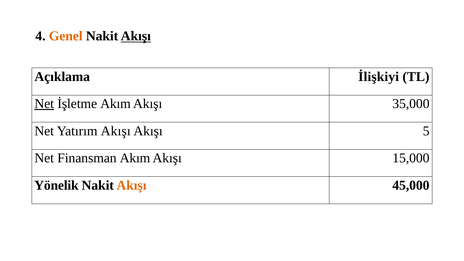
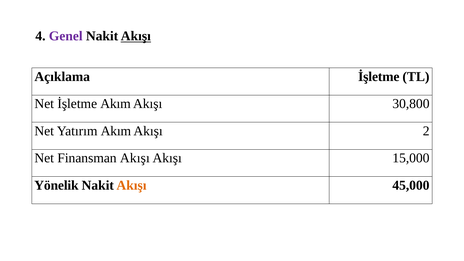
Genel colour: orange -> purple
Açıklama İlişkiyi: İlişkiyi -> İşletme
Net at (44, 104) underline: present -> none
35,000: 35,000 -> 30,800
Yatırım Akışı: Akışı -> Akım
5: 5 -> 2
Finansman Akım: Akım -> Akışı
